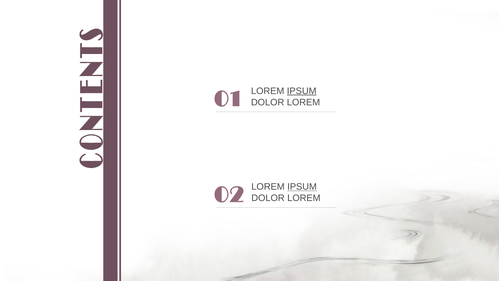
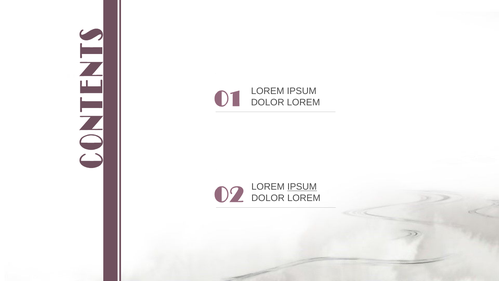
IPSUM at (302, 91) underline: present -> none
